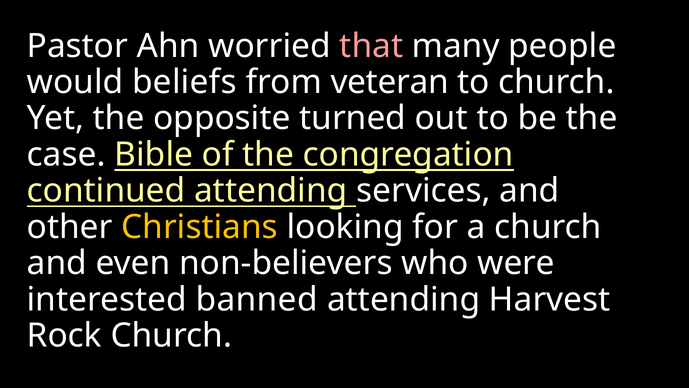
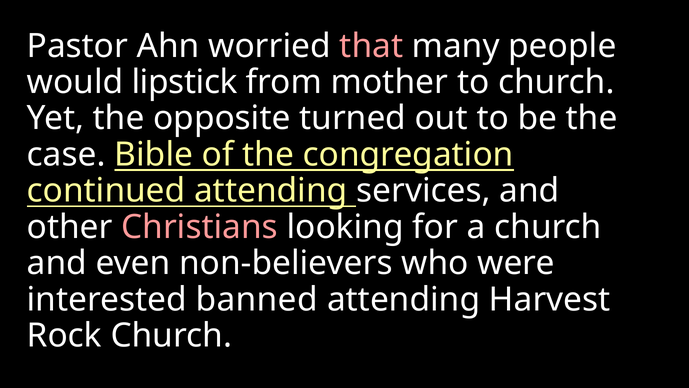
beliefs: beliefs -> lipstick
veteran: veteran -> mother
Christians colour: yellow -> pink
